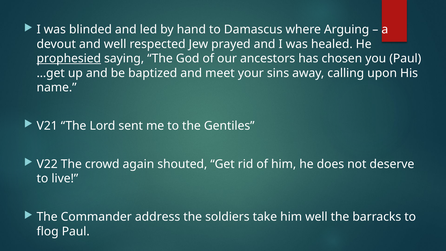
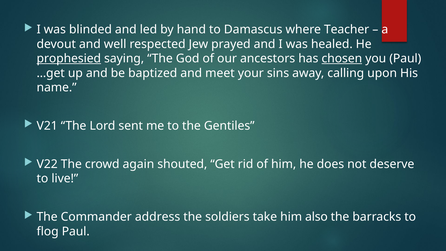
Arguing: Arguing -> Teacher
chosen underline: none -> present
him well: well -> also
